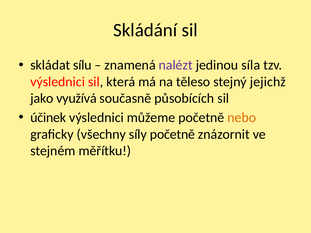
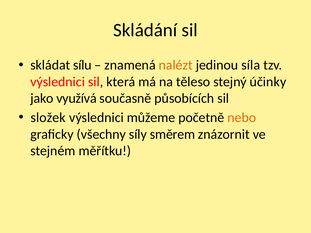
nalézt colour: purple -> orange
jejichž: jejichž -> účinky
účinek: účinek -> složek
síly početně: početně -> směrem
